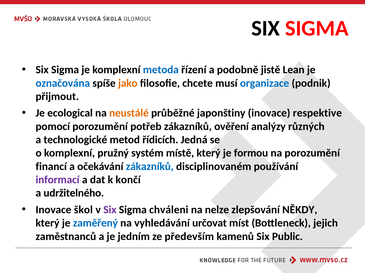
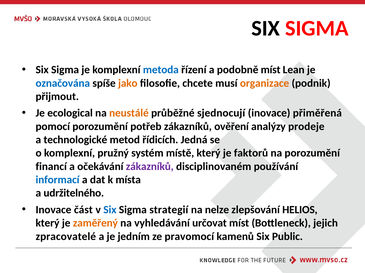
podobně jistě: jistě -> míst
organizace colour: blue -> orange
japonštiny: japonštiny -> sjednocují
respektive: respektive -> přiměřená
různých: různých -> prodeje
formou: formou -> faktorů
zákazníků at (150, 167) colour: blue -> purple
informací colour: purple -> blue
končí: končí -> místa
škol: škol -> část
Six at (110, 210) colour: purple -> blue
chváleni: chváleni -> strategií
NĚKDY: NĚKDY -> HELIOS
zaměřený colour: blue -> orange
zaměstnanců: zaměstnanců -> zpracovatelé
především: především -> pravomocí
